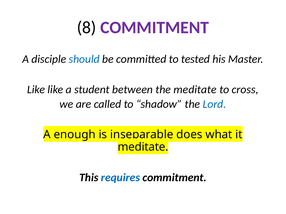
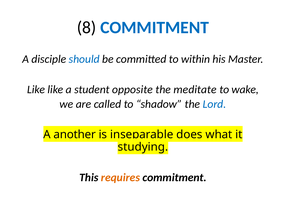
COMMITMENT at (155, 28) colour: purple -> blue
tested: tested -> within
between: between -> opposite
cross: cross -> wake
enough: enough -> another
meditate at (143, 147): meditate -> studying
requires colour: blue -> orange
